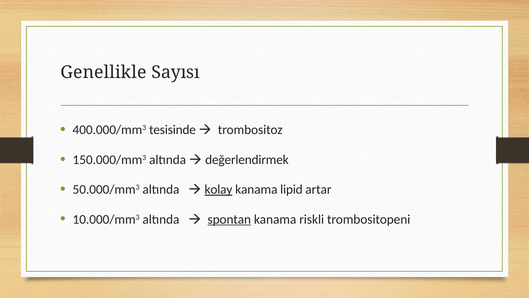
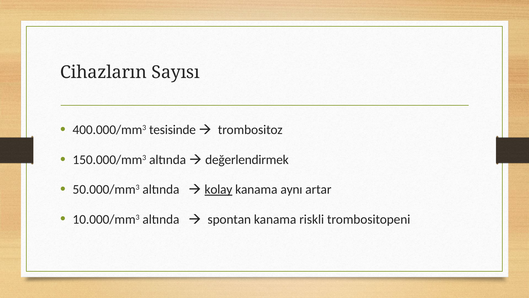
Genellikle: Genellikle -> Cihazların
lipid: lipid -> aynı
spontan underline: present -> none
